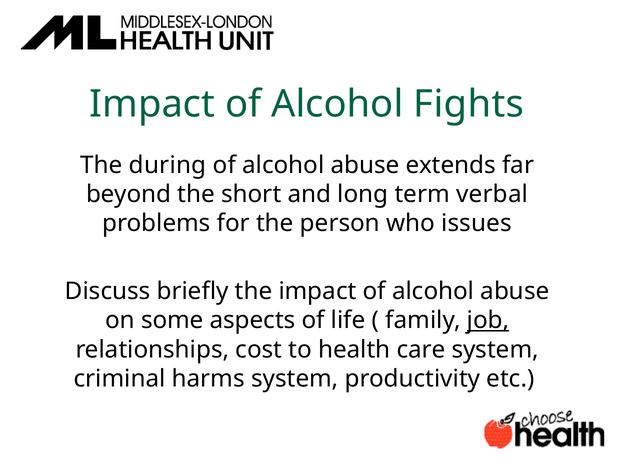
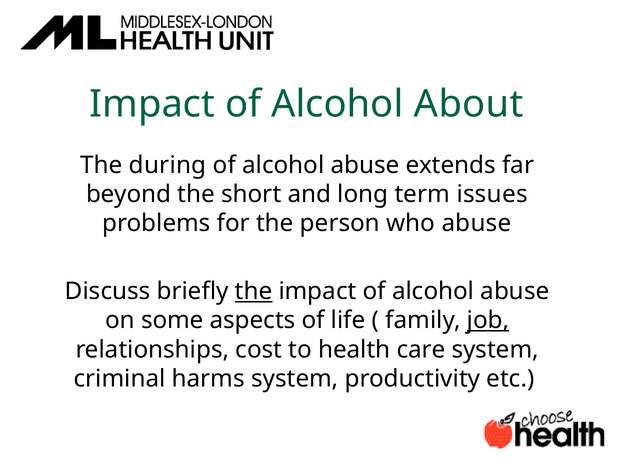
Fights: Fights -> About
verbal: verbal -> issues
who issues: issues -> abuse
the at (254, 292) underline: none -> present
